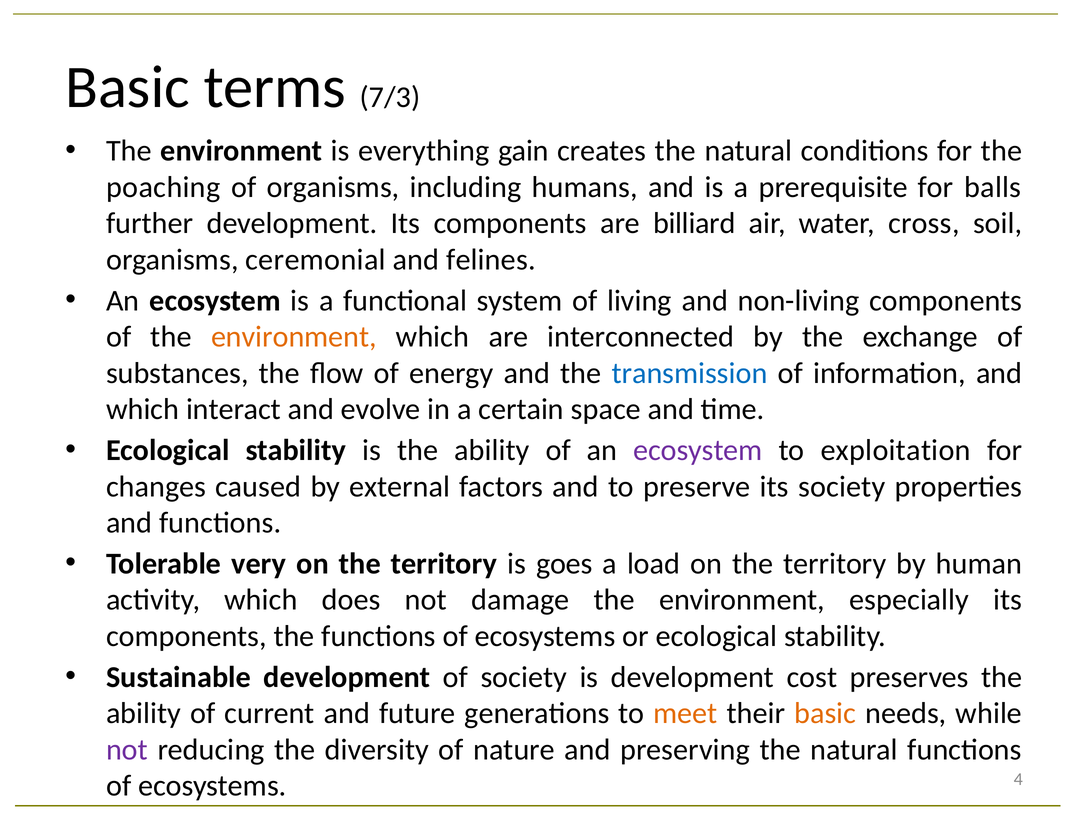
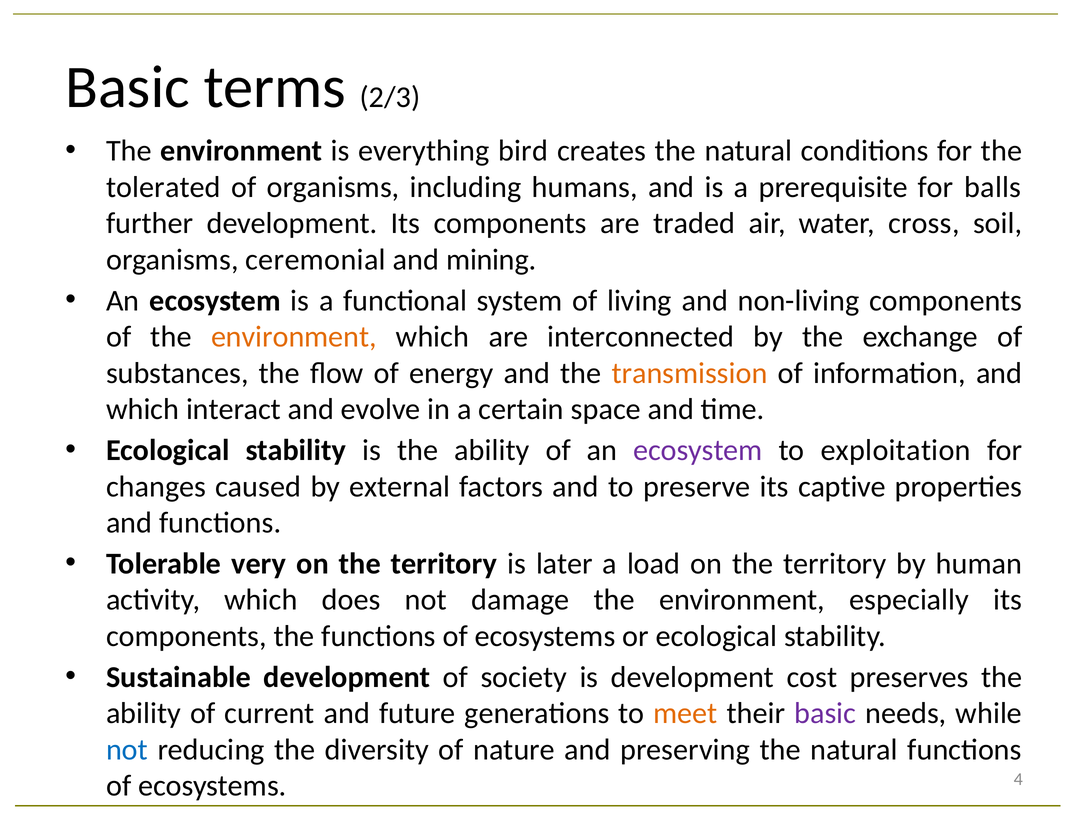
7/3: 7/3 -> 2/3
gain: gain -> bird
poaching: poaching -> tolerated
billiard: billiard -> traded
felines: felines -> mining
transmission colour: blue -> orange
its society: society -> captive
goes: goes -> later
basic at (825, 713) colour: orange -> purple
not at (127, 750) colour: purple -> blue
